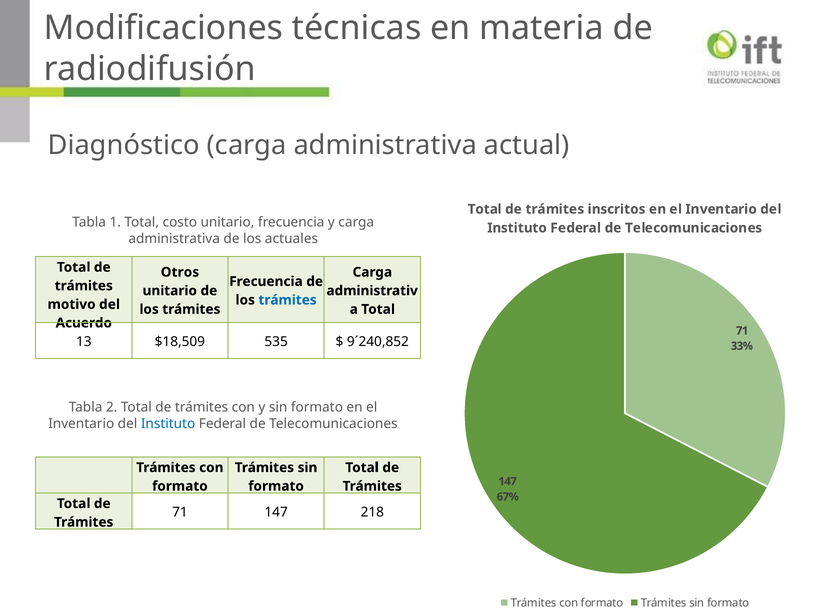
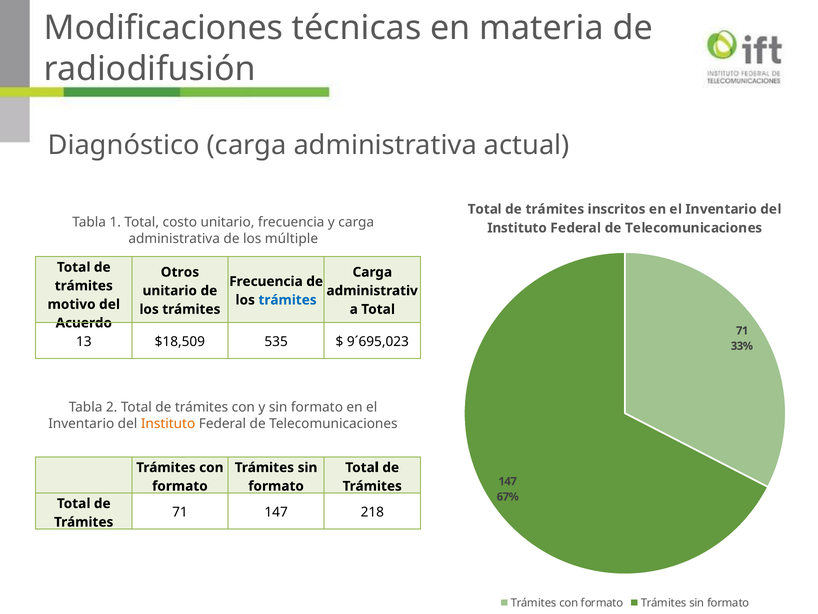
actuales: actuales -> múltiple
9´240,852: 9´240,852 -> 9´695,023
Instituto at (168, 423) colour: blue -> orange
